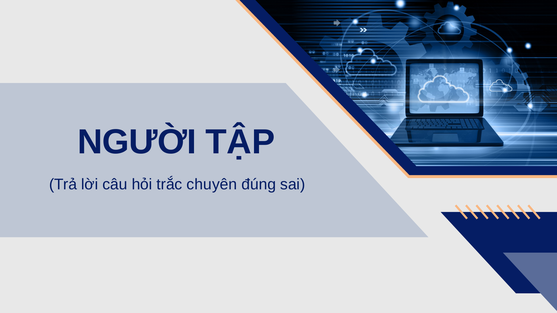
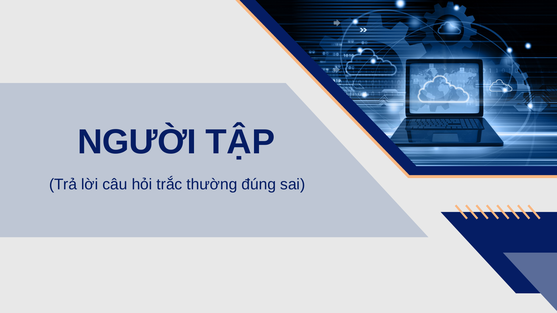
chuyên: chuyên -> thường
